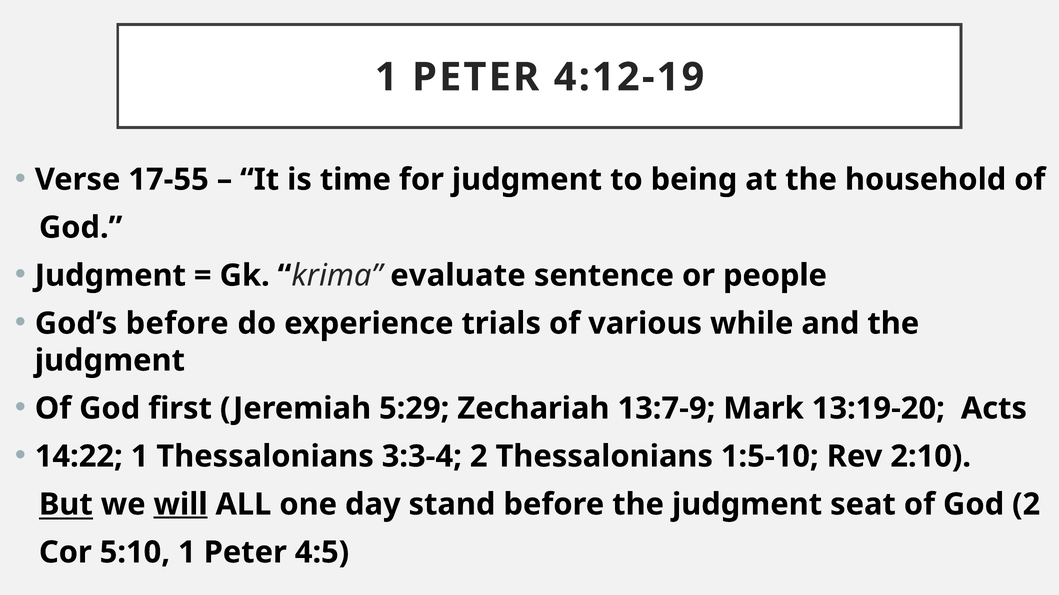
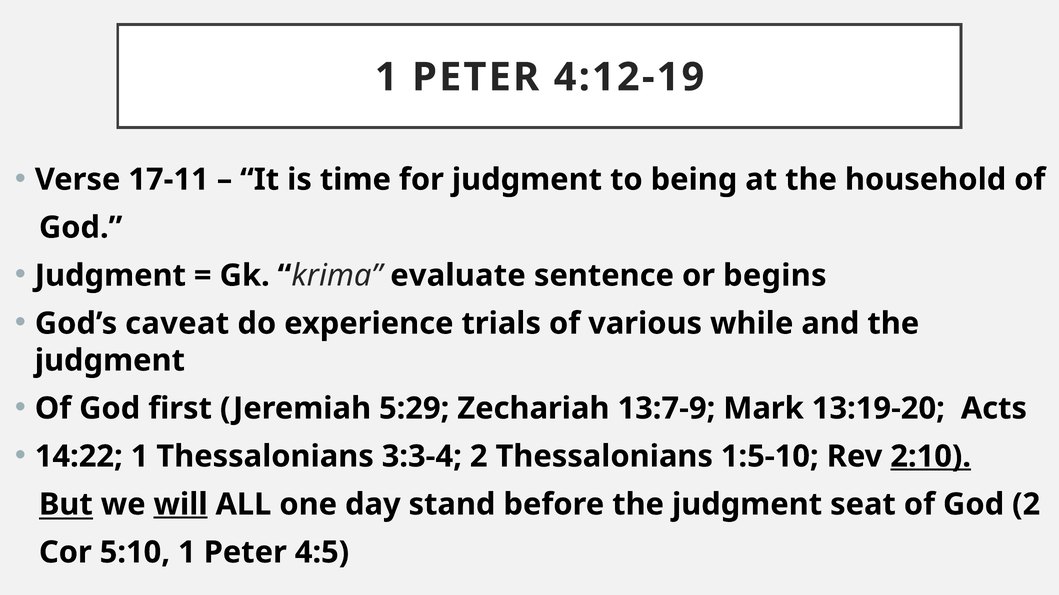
17-55: 17-55 -> 17-11
people: people -> begins
God’s before: before -> caveat
2:10 underline: none -> present
